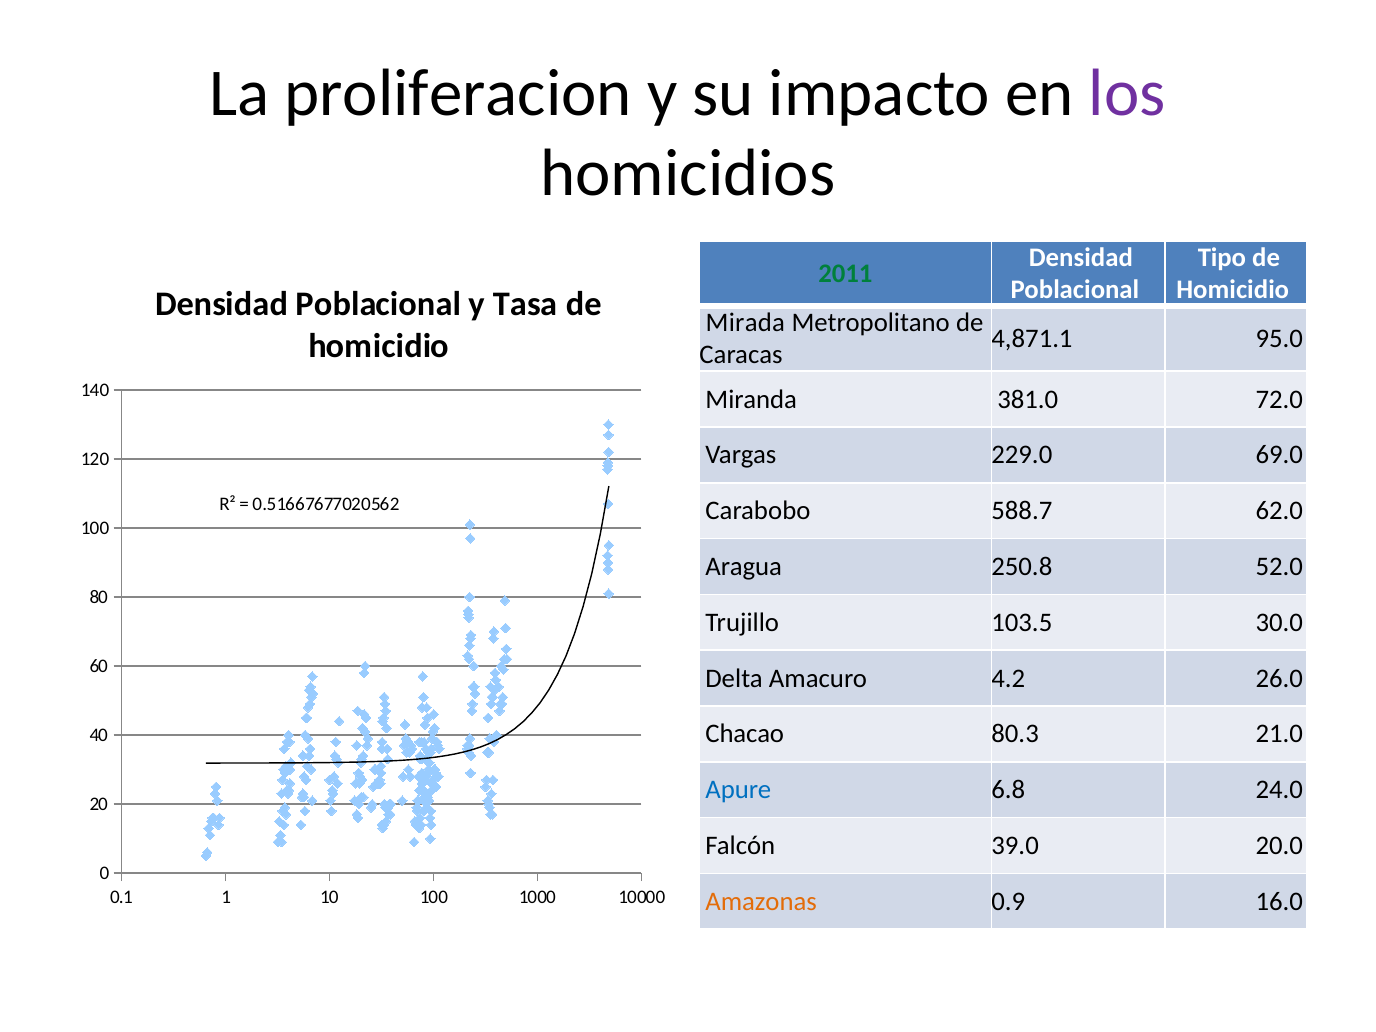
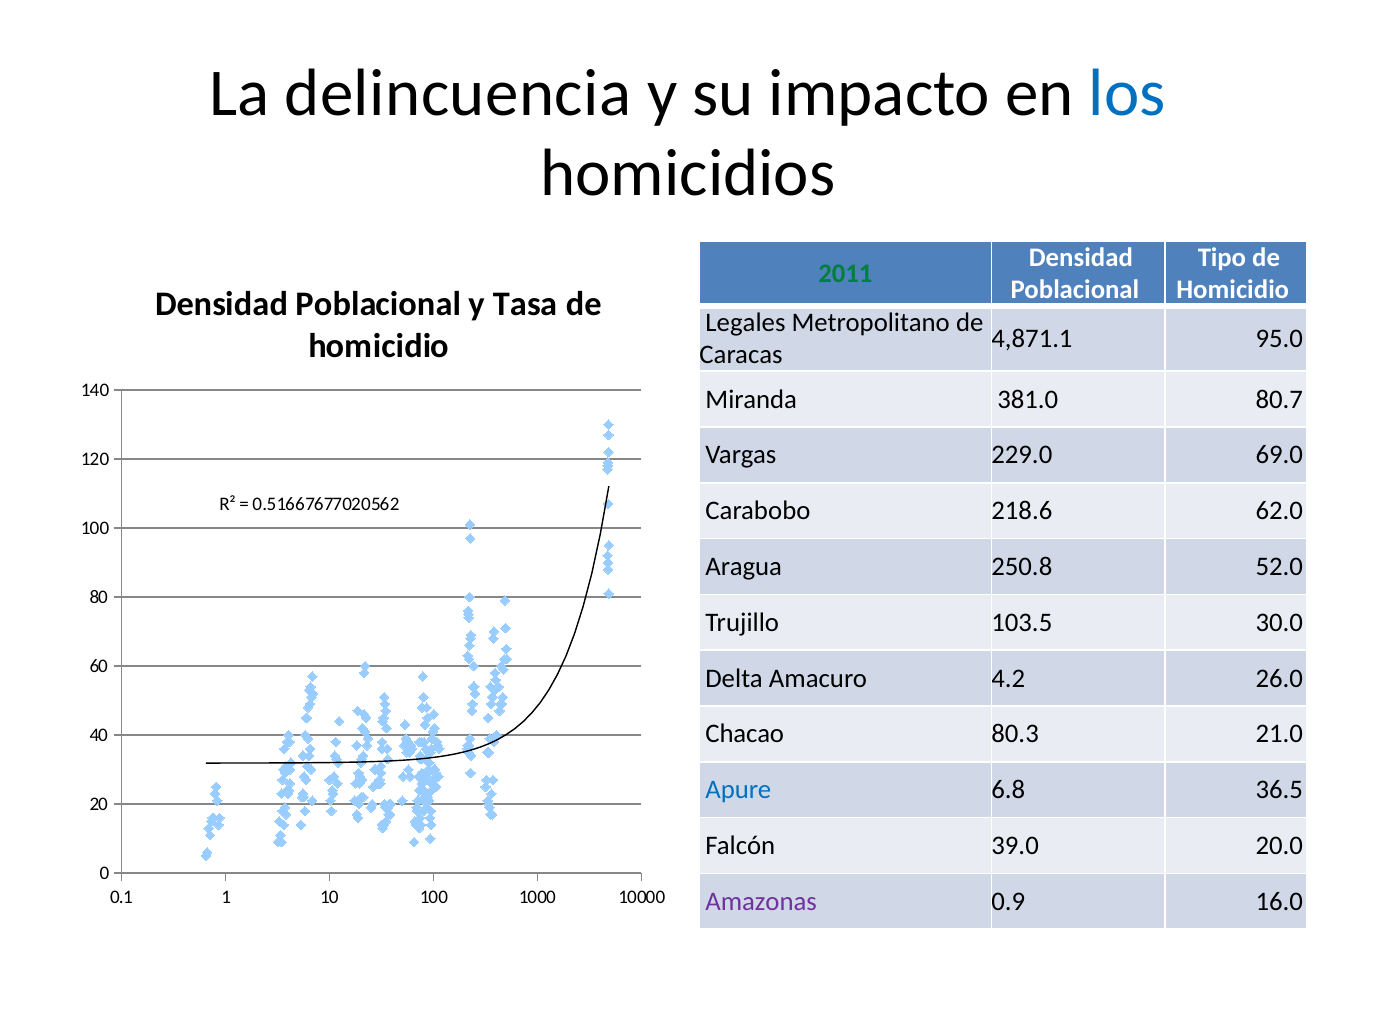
proliferacion: proliferacion -> delincuencia
los colour: purple -> blue
Mirada: Mirada -> Legales
72.0: 72.0 -> 80.7
588.7: 588.7 -> 218.6
24.0: 24.0 -> 36.5
Amazonas colour: orange -> purple
